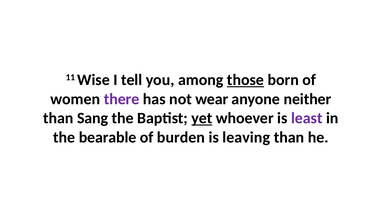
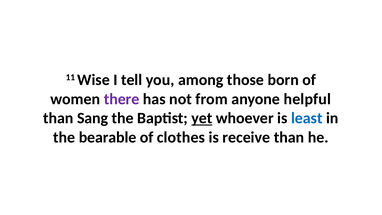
those underline: present -> none
wear: wear -> from
neither: neither -> helpful
least colour: purple -> blue
burden: burden -> clothes
leaving: leaving -> receive
